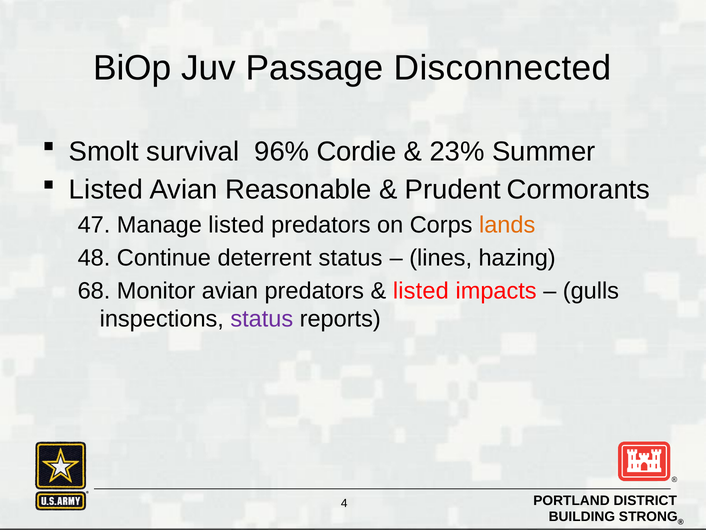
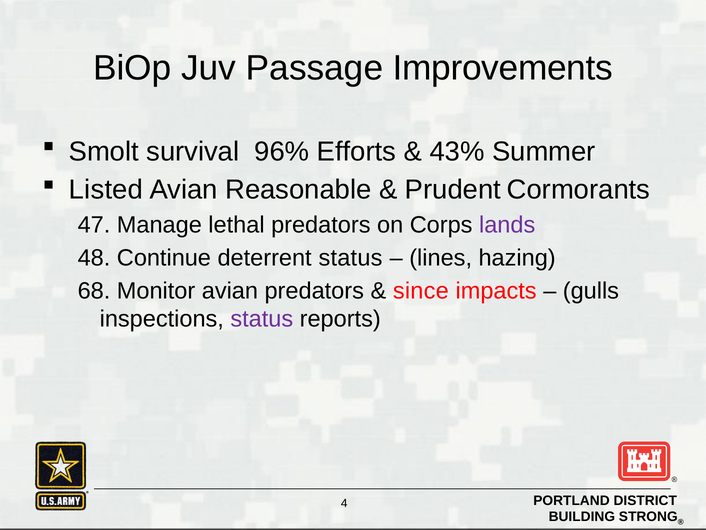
Disconnected: Disconnected -> Improvements
Cordie: Cordie -> Efforts
23%: 23% -> 43%
Manage listed: listed -> lethal
lands colour: orange -> purple
listed at (421, 291): listed -> since
